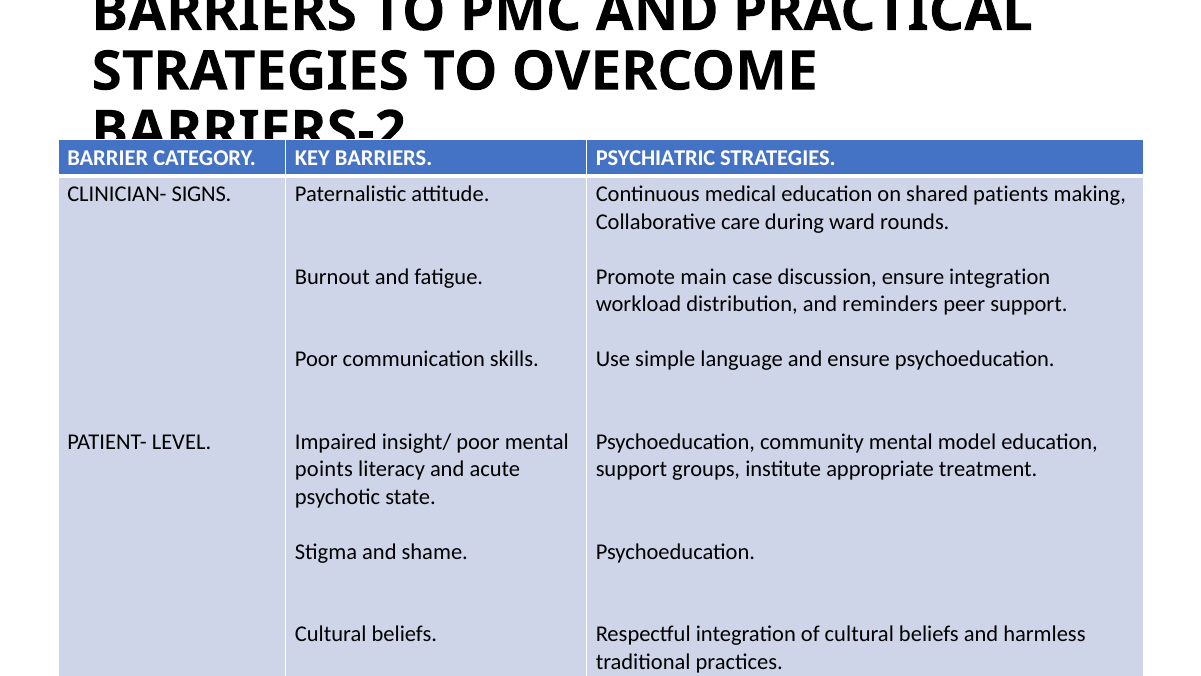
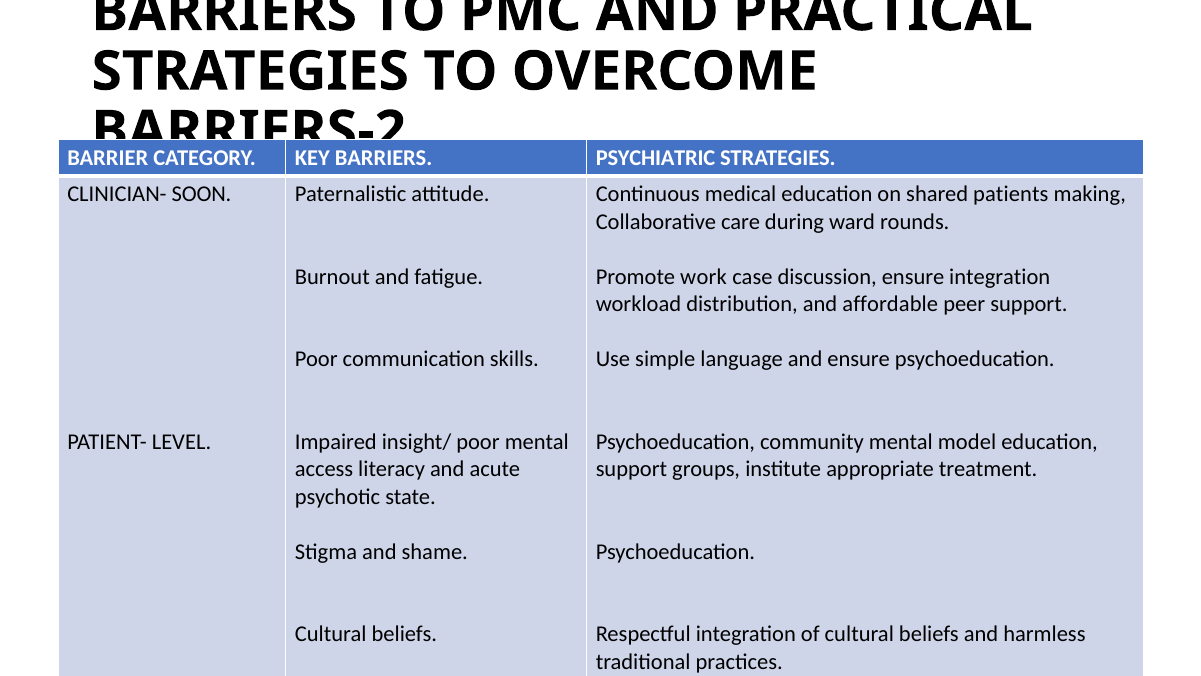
SIGNS: SIGNS -> SOON
main: main -> work
reminders: reminders -> affordable
points: points -> access
